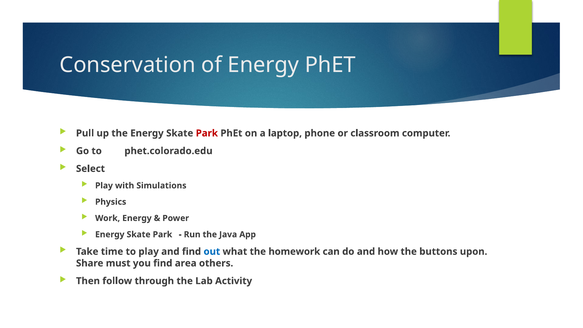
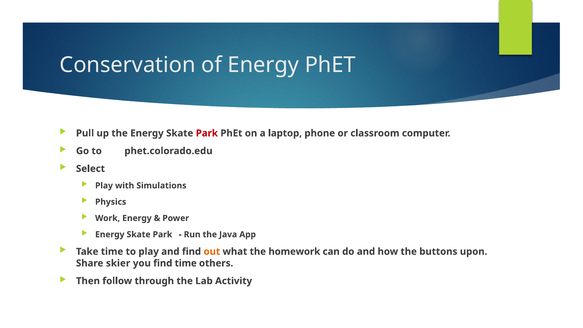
out colour: blue -> orange
must: must -> skier
find area: area -> time
